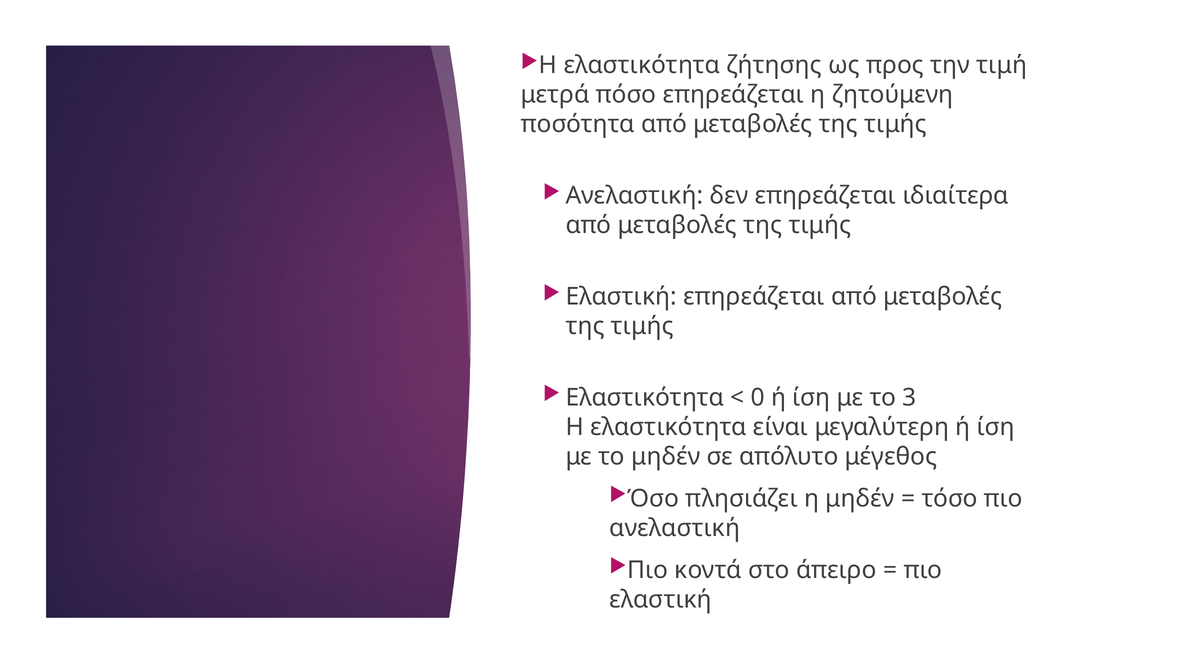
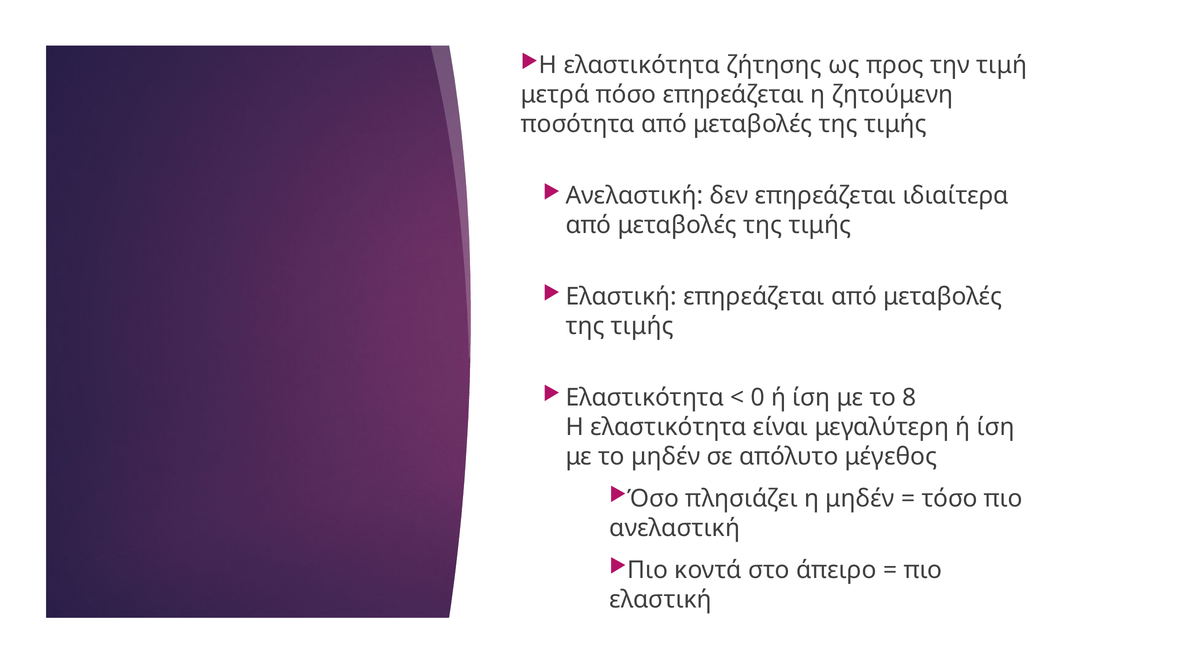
3: 3 -> 8
